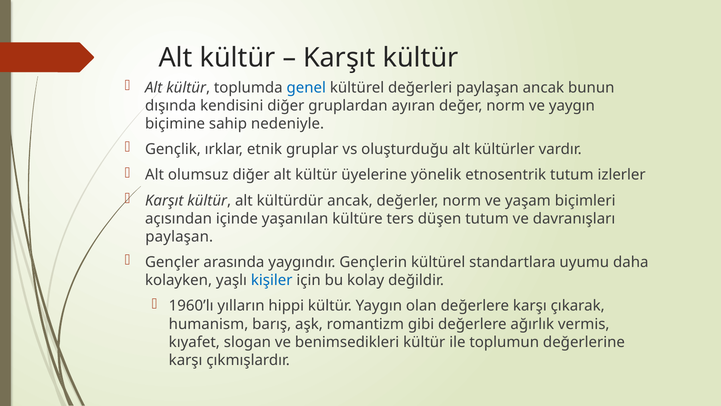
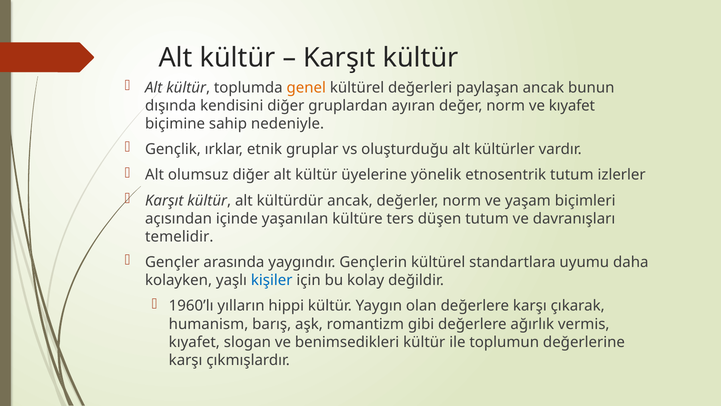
genel colour: blue -> orange
ve yaygın: yaygın -> kıyafet
paylaşan at (179, 237): paylaşan -> temelidir
